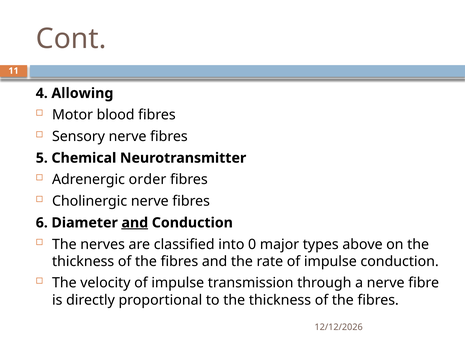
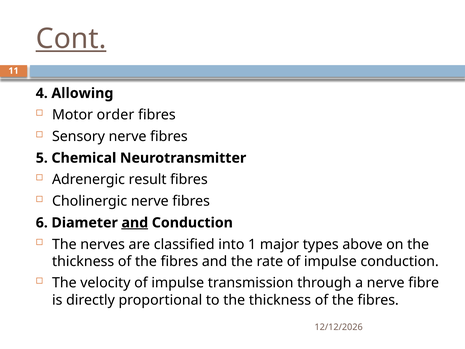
Cont underline: none -> present
blood: blood -> order
order: order -> result
0: 0 -> 1
